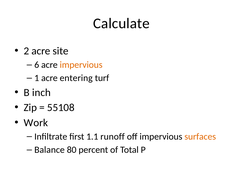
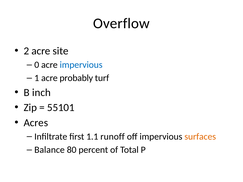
Calculate: Calculate -> Overflow
6: 6 -> 0
impervious at (81, 65) colour: orange -> blue
entering: entering -> probably
55108: 55108 -> 55101
Work: Work -> Acres
